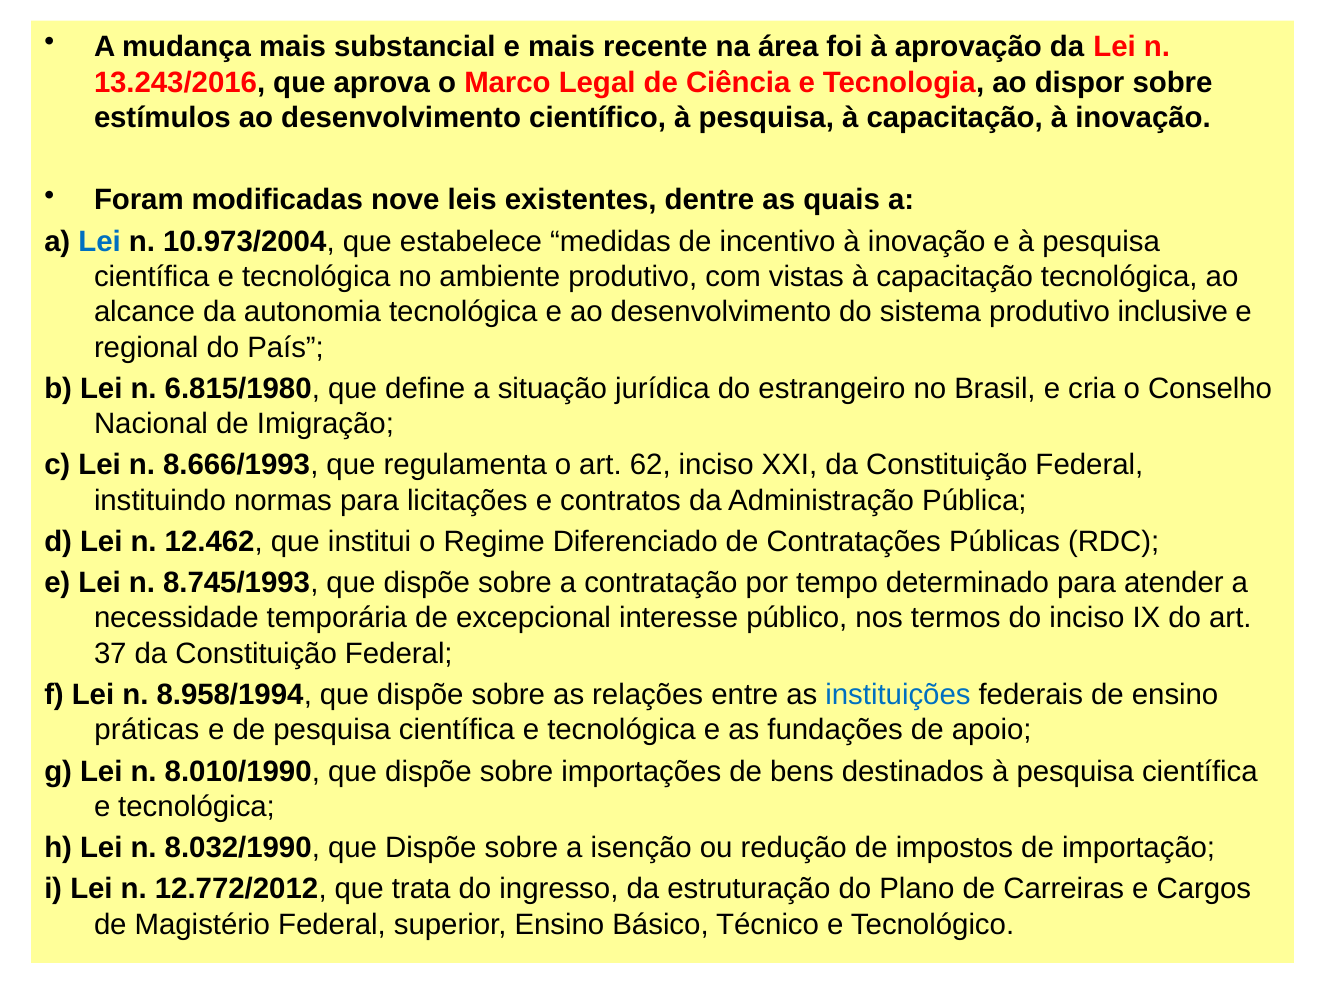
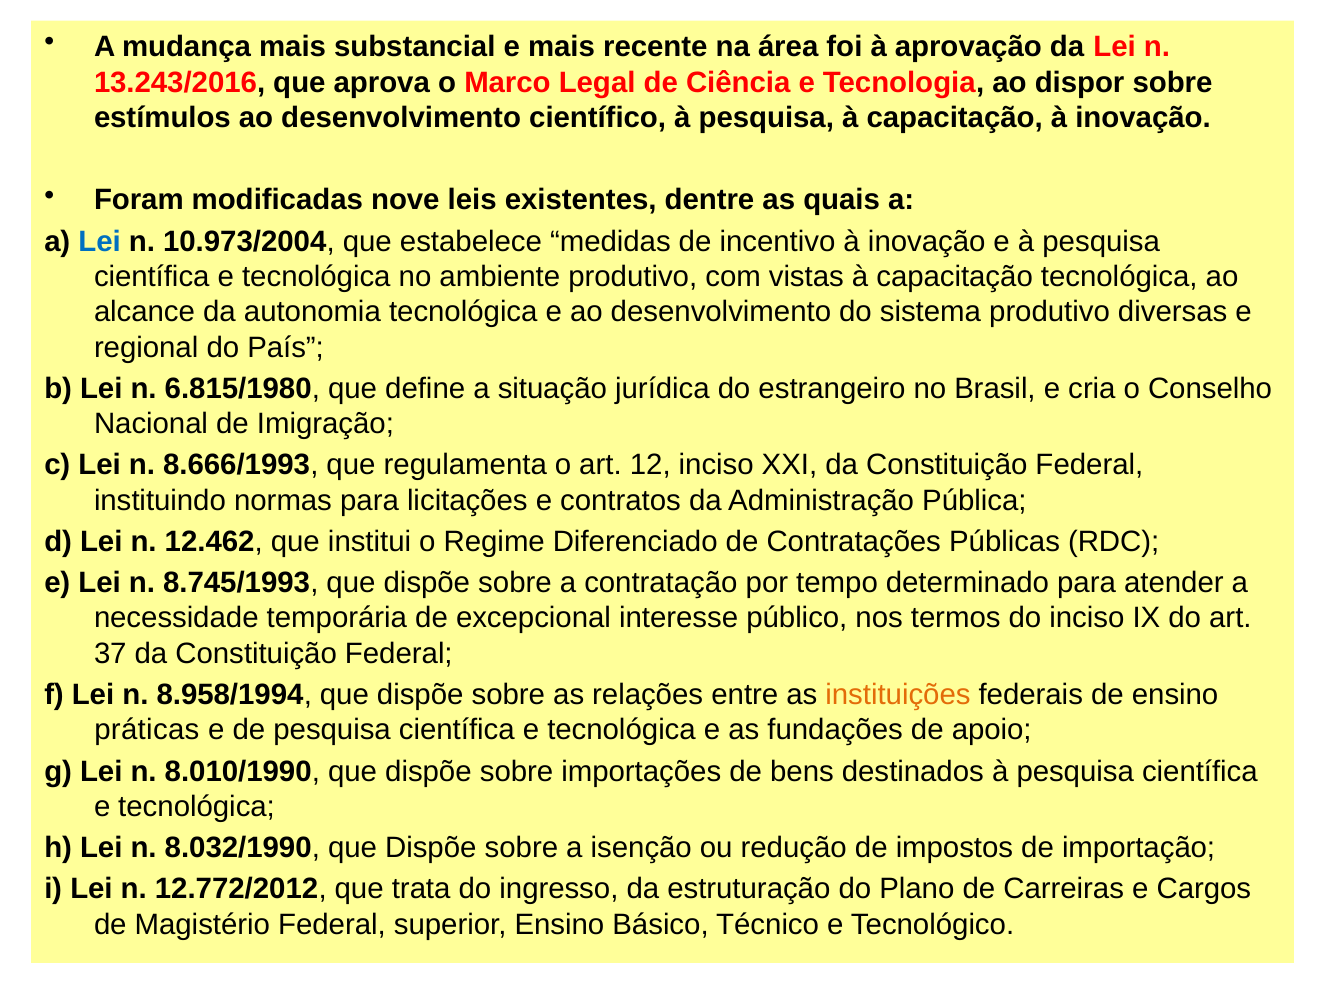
inclusive: inclusive -> diversas
62: 62 -> 12
instituições colour: blue -> orange
